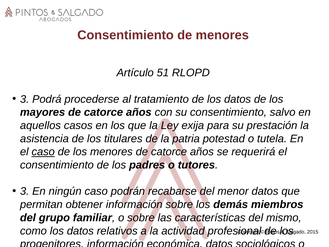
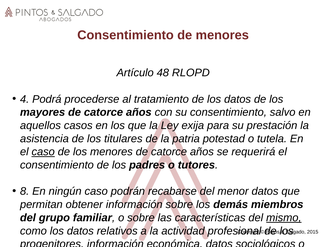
51: 51 -> 48
3 at (25, 99): 3 -> 4
3 at (25, 191): 3 -> 8
mismo underline: none -> present
